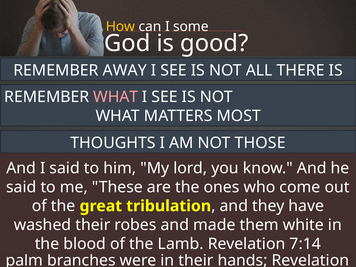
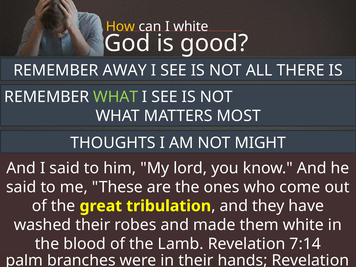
I some: some -> white
WHAT at (116, 97) colour: pink -> light green
THOSE: THOSE -> MIGHT
